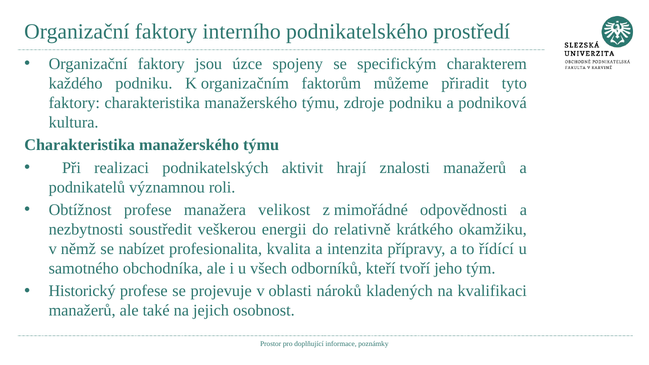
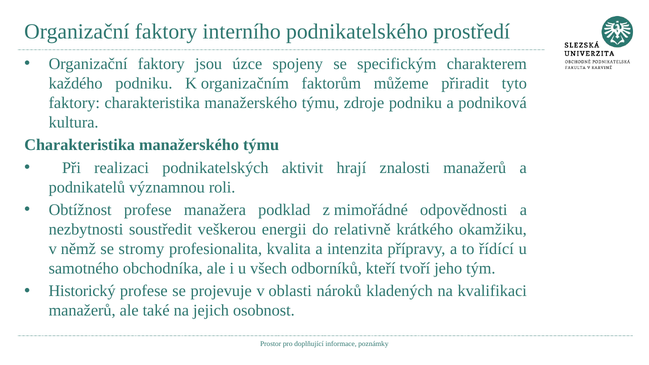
velikost: velikost -> podklad
nabízet: nabízet -> stromy
